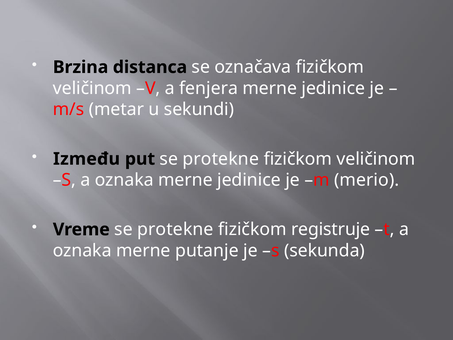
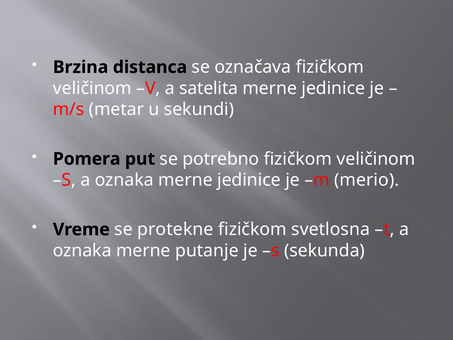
fenjera: fenjera -> satelita
Između: Između -> Pomera
put se protekne: protekne -> potrebno
registruje: registruje -> svetlosna
